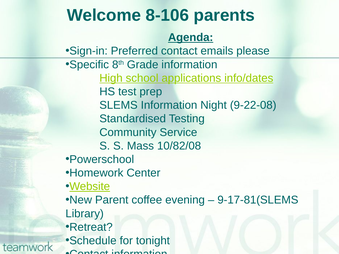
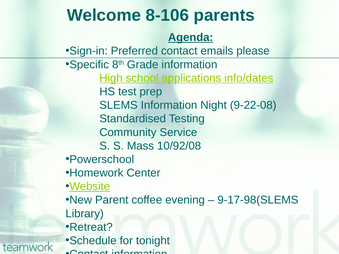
10/82/08: 10/82/08 -> 10/92/08
9-17-81(SLEMS: 9-17-81(SLEMS -> 9-17-98(SLEMS
